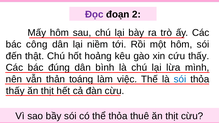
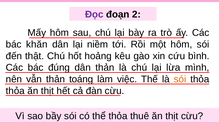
công: công -> khăn
cứu thấy: thấy -> bình
dân bình: bình -> thản
sói at (180, 79) colour: blue -> orange
thấy at (15, 91): thấy -> thỏa
